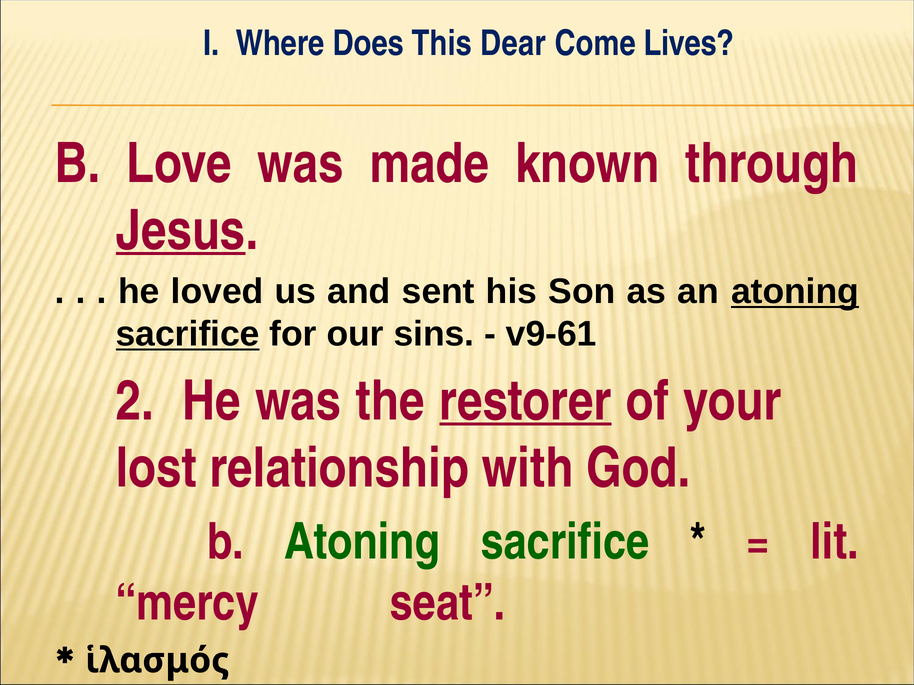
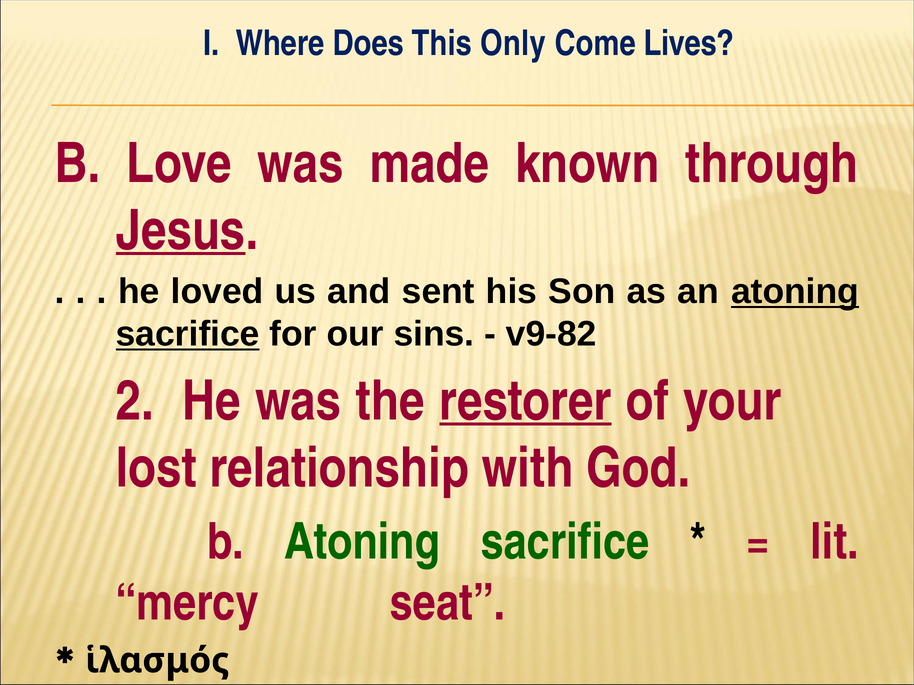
Dear: Dear -> Only
v9-61: v9-61 -> v9-82
